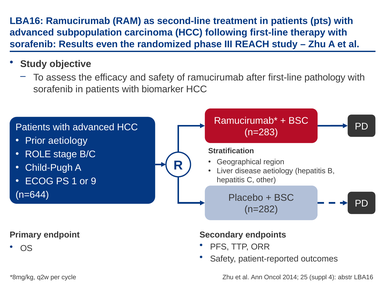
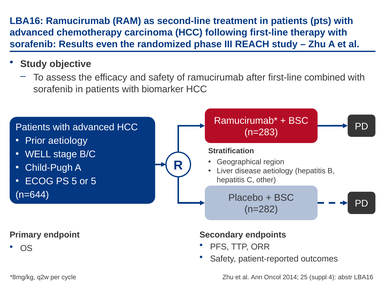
subpopulation: subpopulation -> chemotherapy
pathology: pathology -> combined
ROLE: ROLE -> WELL
PS 1: 1 -> 5
or 9: 9 -> 5
